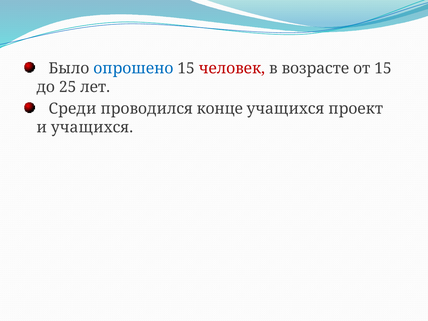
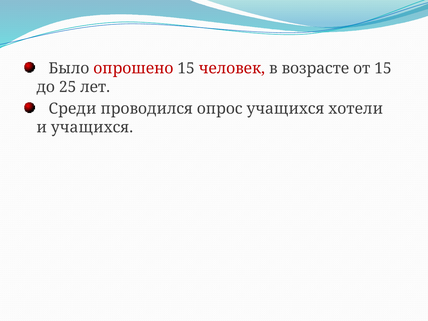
опрошено colour: blue -> red
конце: конце -> опрос
проект: проект -> хотели
